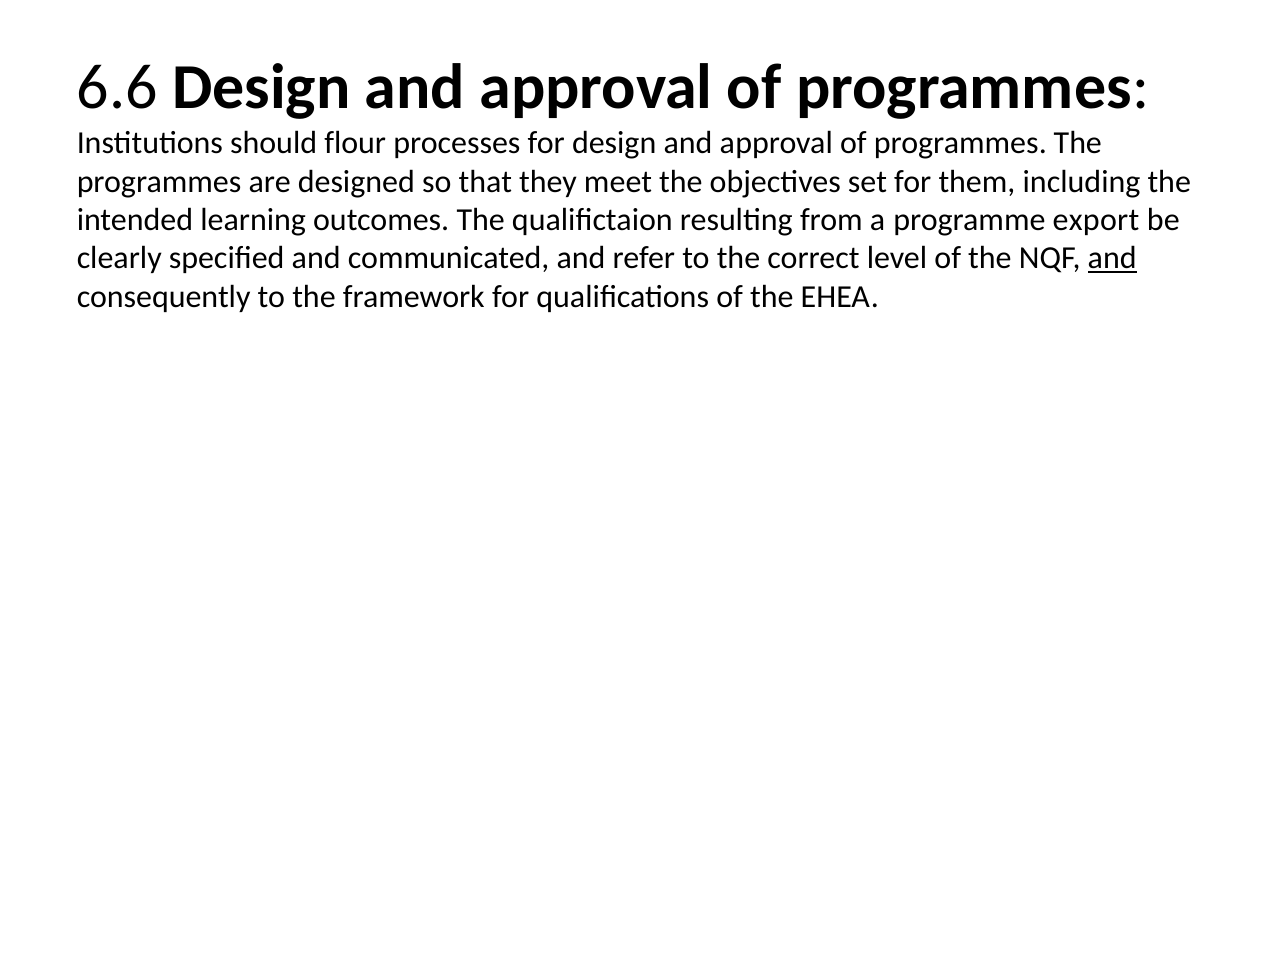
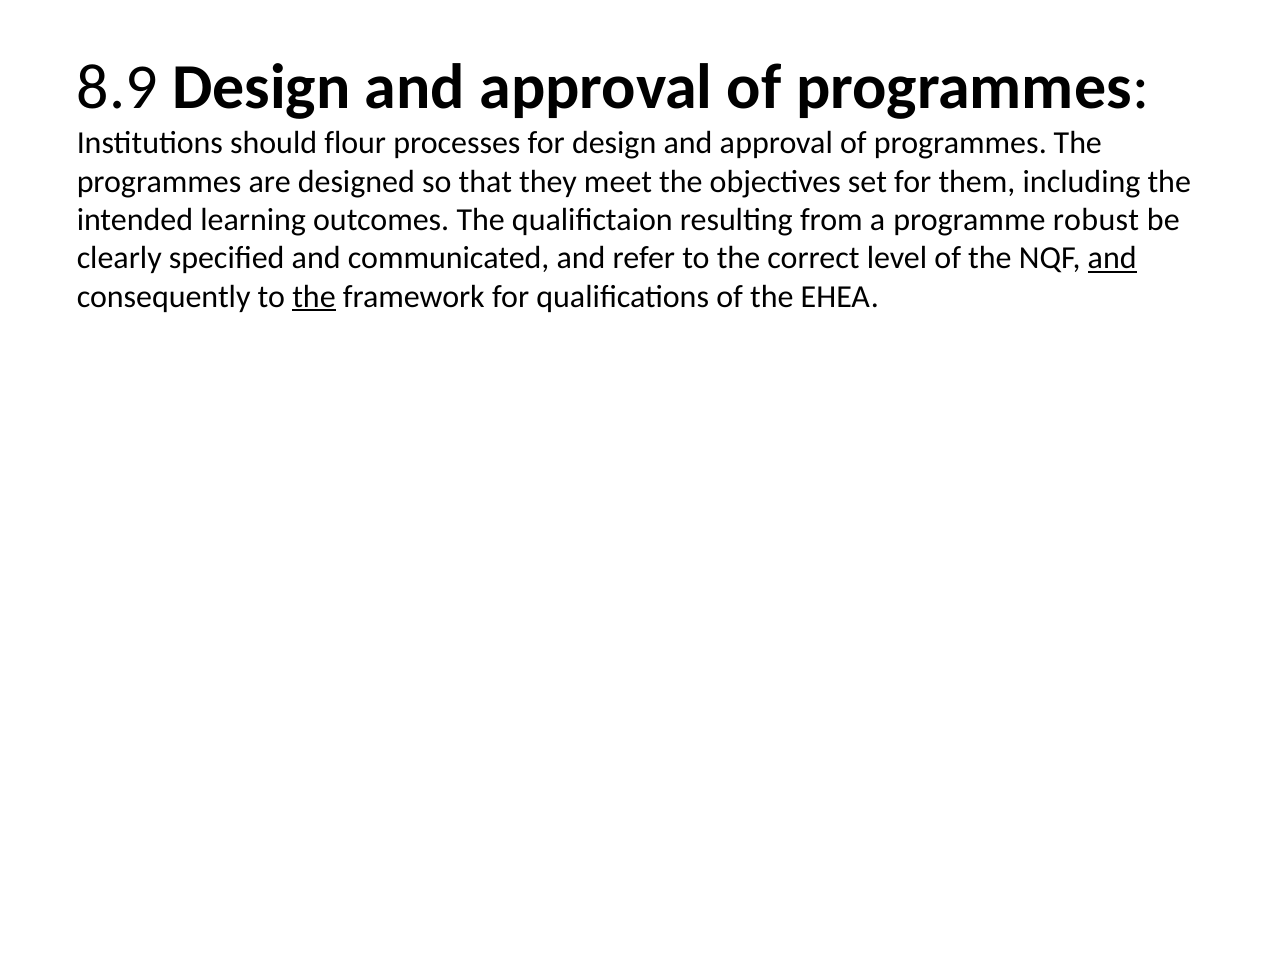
6.6: 6.6 -> 8.9
export: export -> robust
the at (314, 297) underline: none -> present
